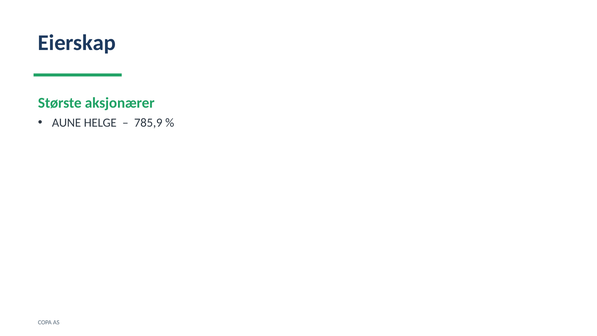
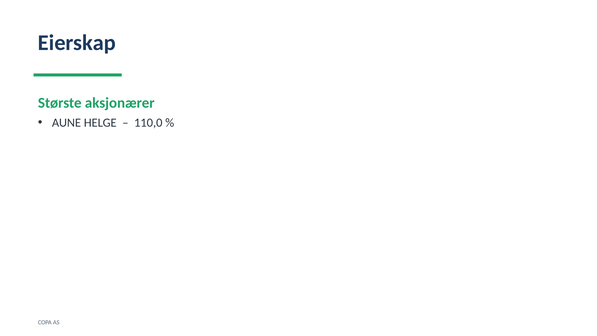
785,9: 785,9 -> 110,0
